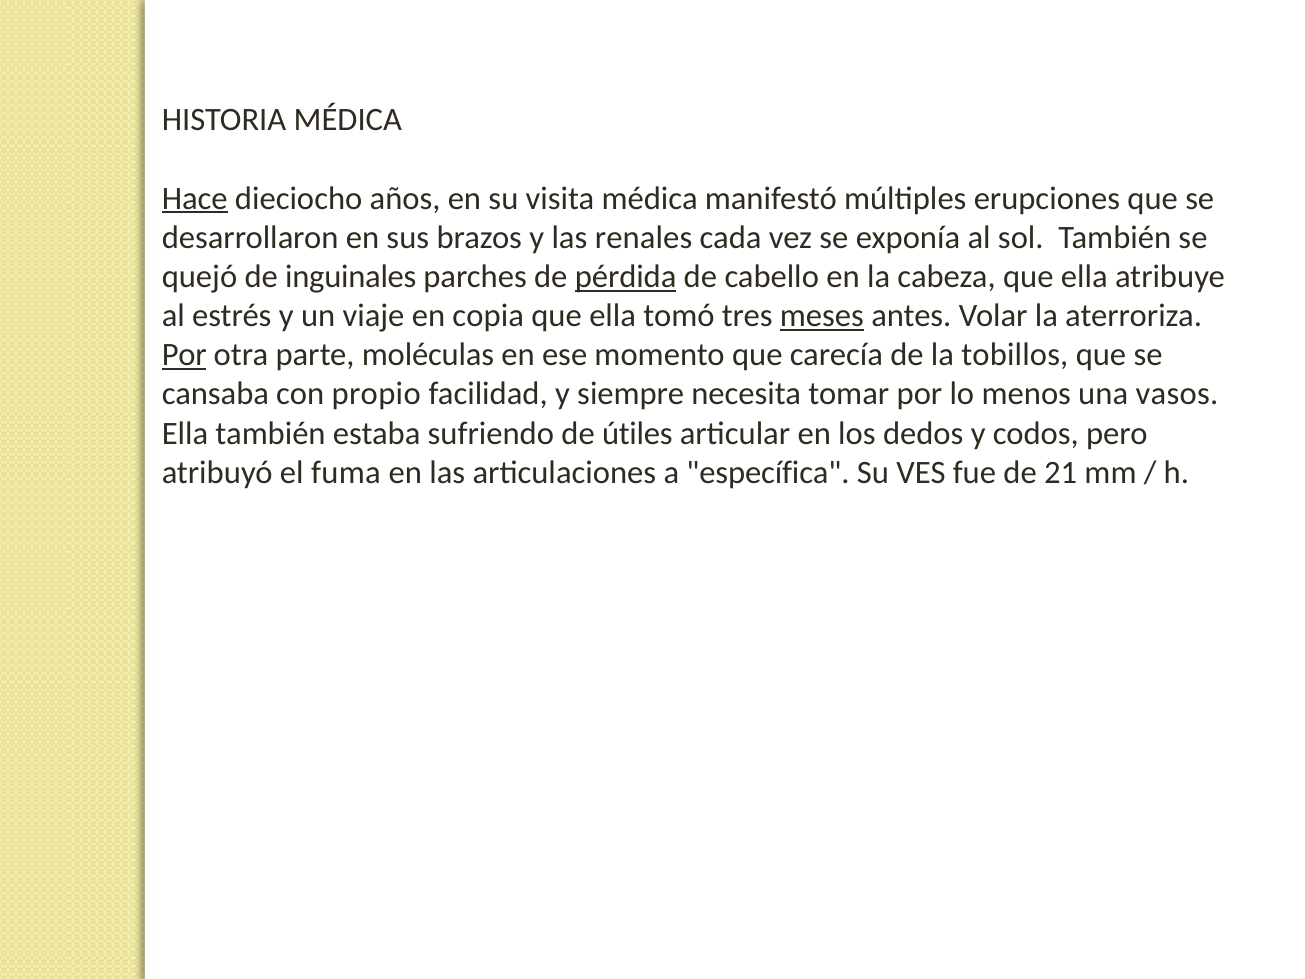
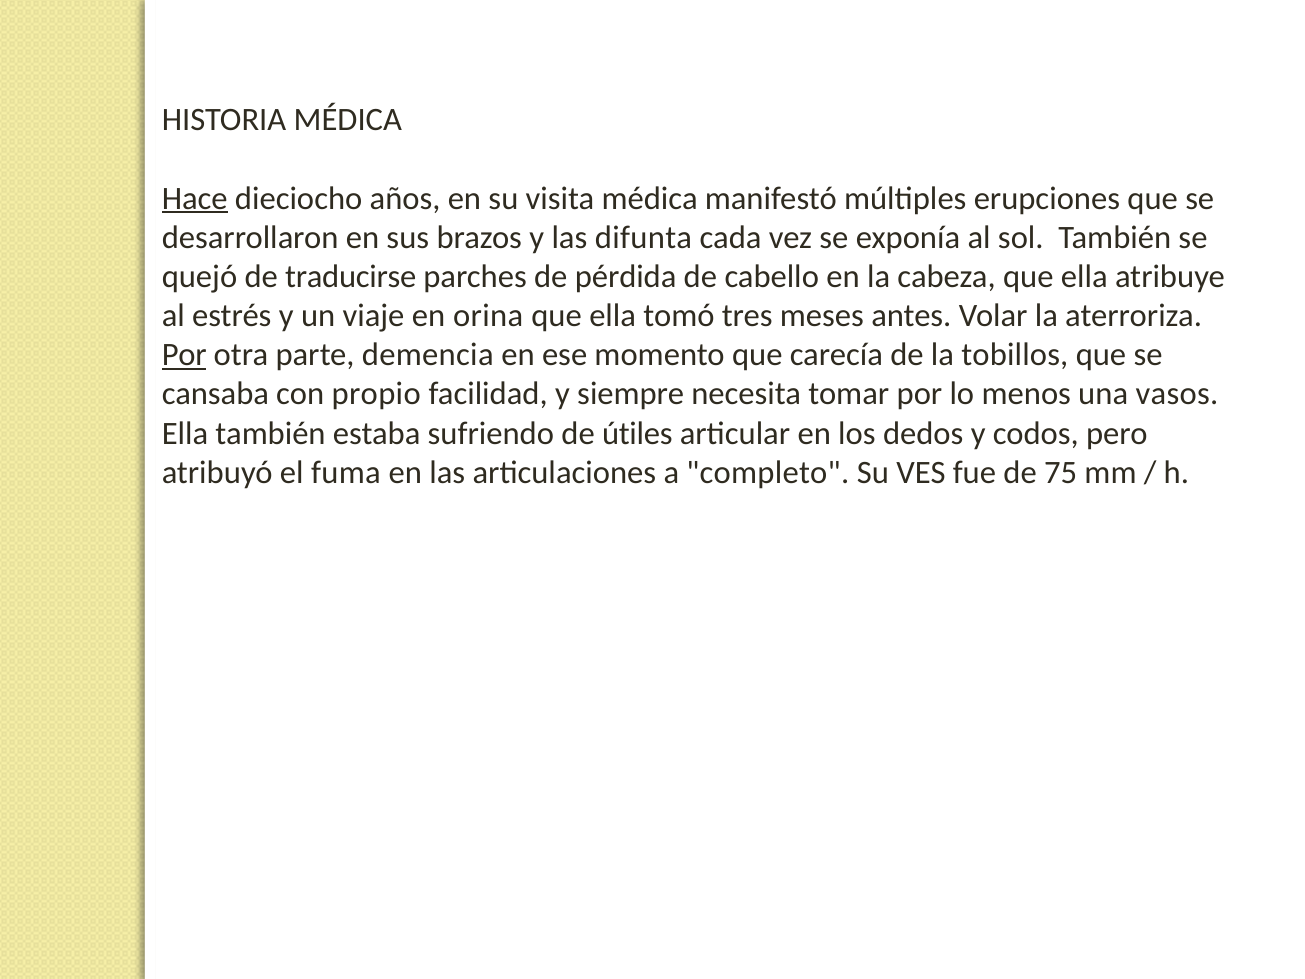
renales: renales -> difunta
inguinales: inguinales -> traducirse
pérdida underline: present -> none
copia: copia -> orina
meses underline: present -> none
moléculas: moléculas -> demencia
específica: específica -> completo
21: 21 -> 75
